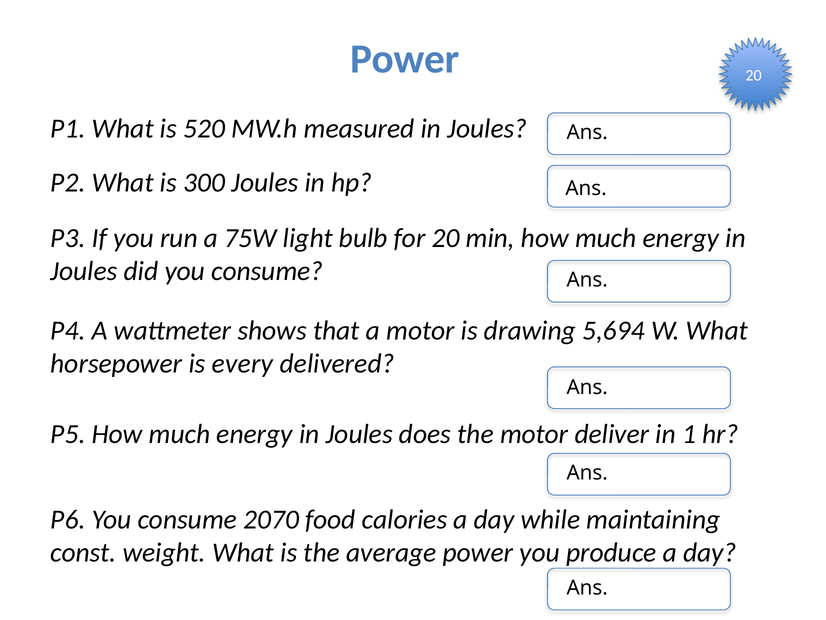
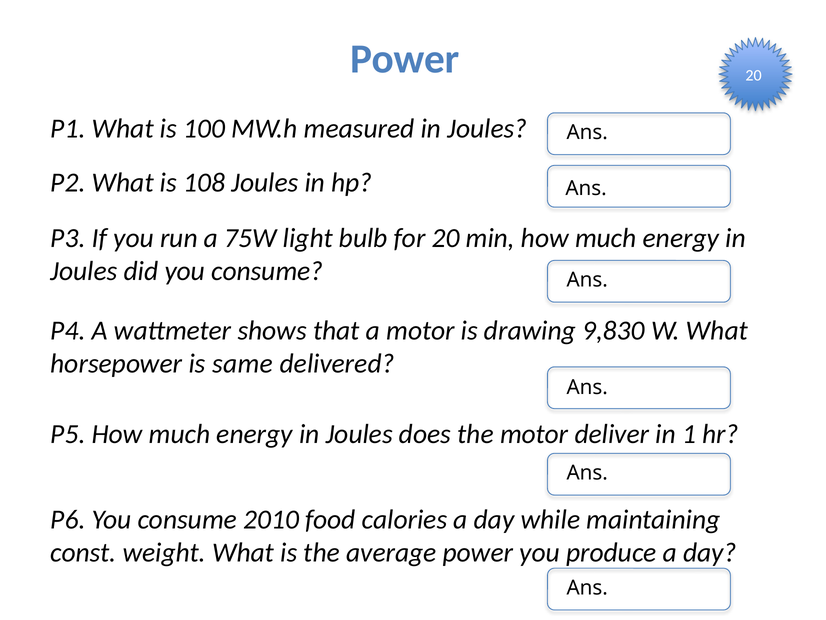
520: 520 -> 100
300: 300 -> 108
5,694: 5,694 -> 9,830
every: every -> same
2070: 2070 -> 2010
